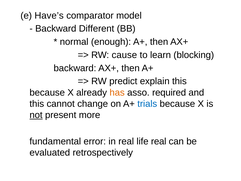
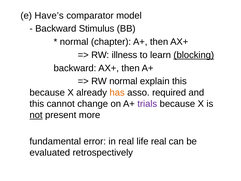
Different: Different -> Stimulus
enough: enough -> chapter
cause: cause -> illness
blocking underline: none -> present
RW predict: predict -> normal
trials colour: blue -> purple
